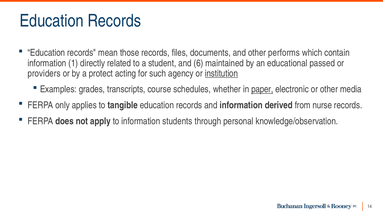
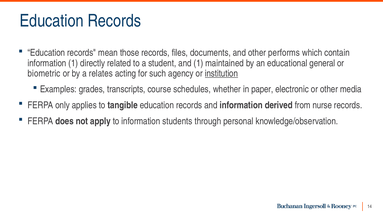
and 6: 6 -> 1
passed: passed -> general
providers: providers -> biometric
protect: protect -> relates
paper underline: present -> none
